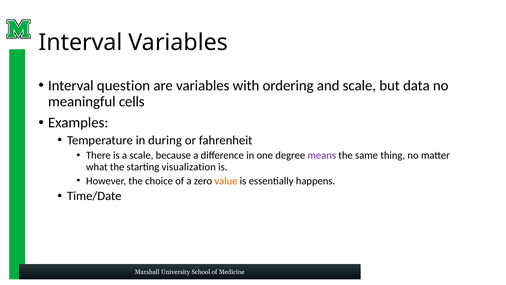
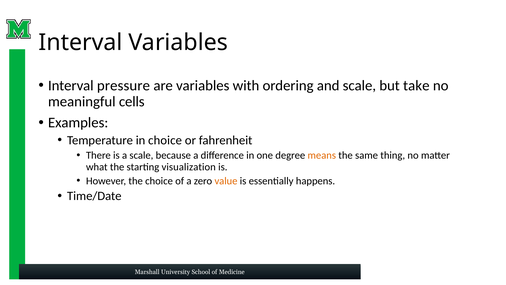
question: question -> pressure
data: data -> take
in during: during -> choice
means colour: purple -> orange
